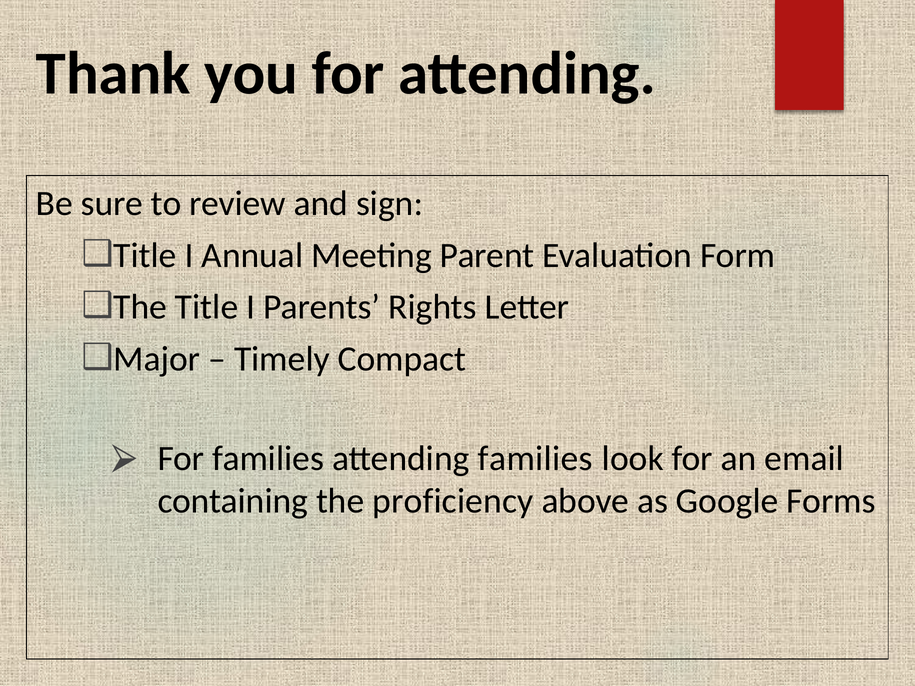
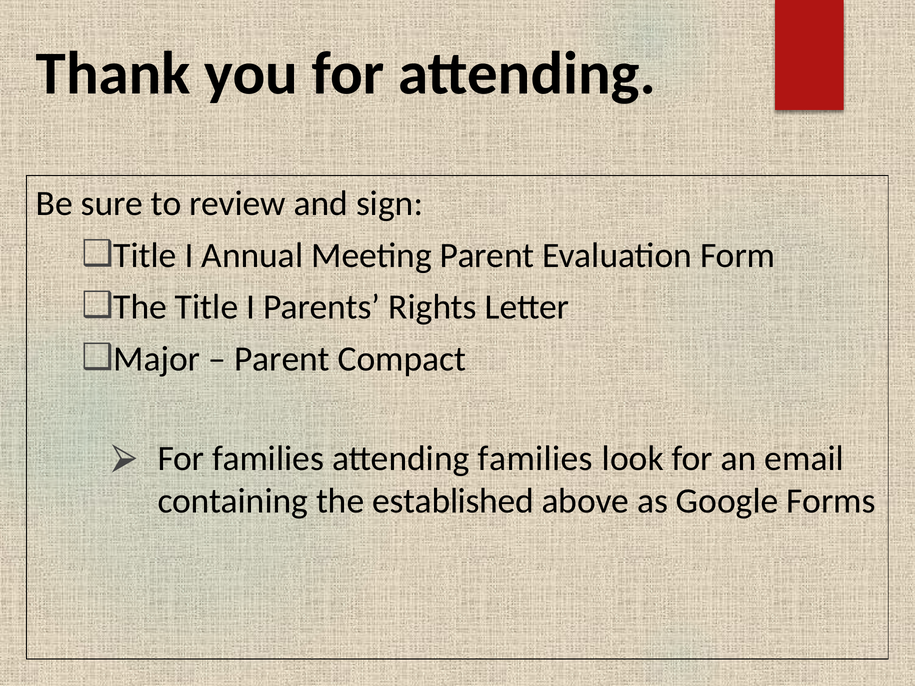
Timely at (282, 359): Timely -> Parent
proficiency: proficiency -> established
